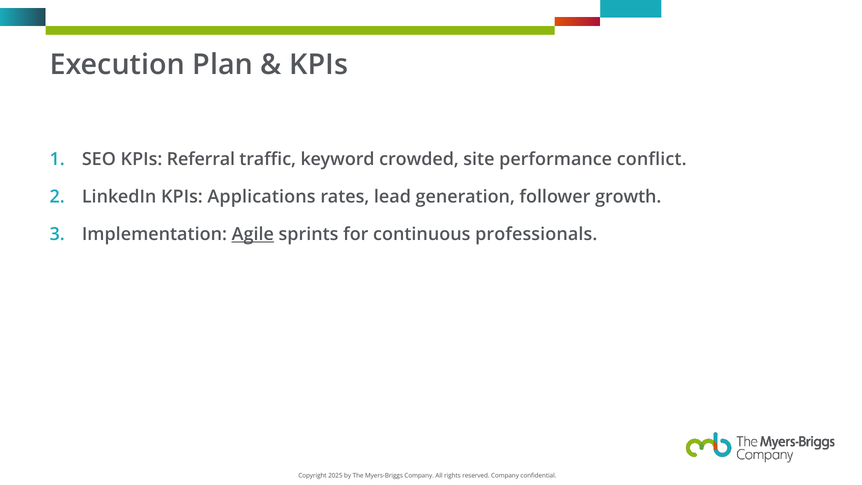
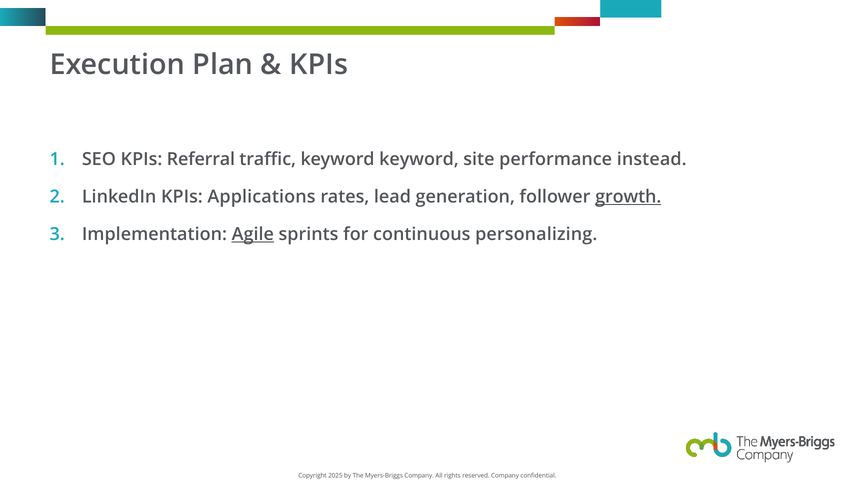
keyword crowded: crowded -> keyword
conflict: conflict -> instead
growth underline: none -> present
professionals: professionals -> personalizing
